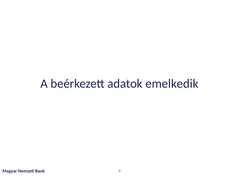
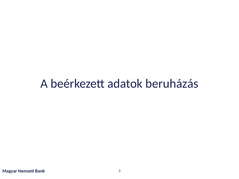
emelkedik: emelkedik -> beruházás
